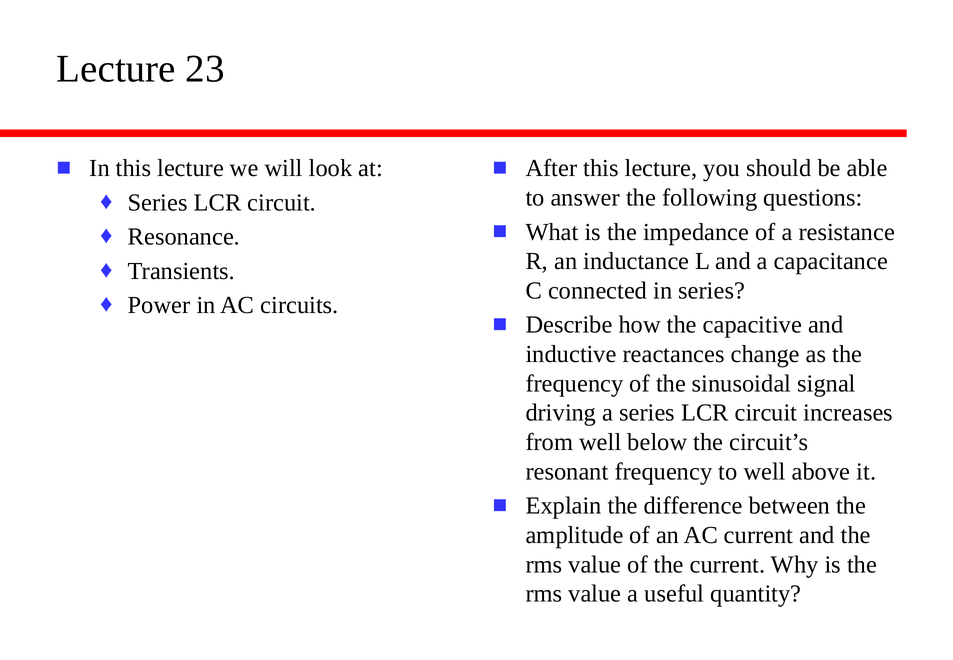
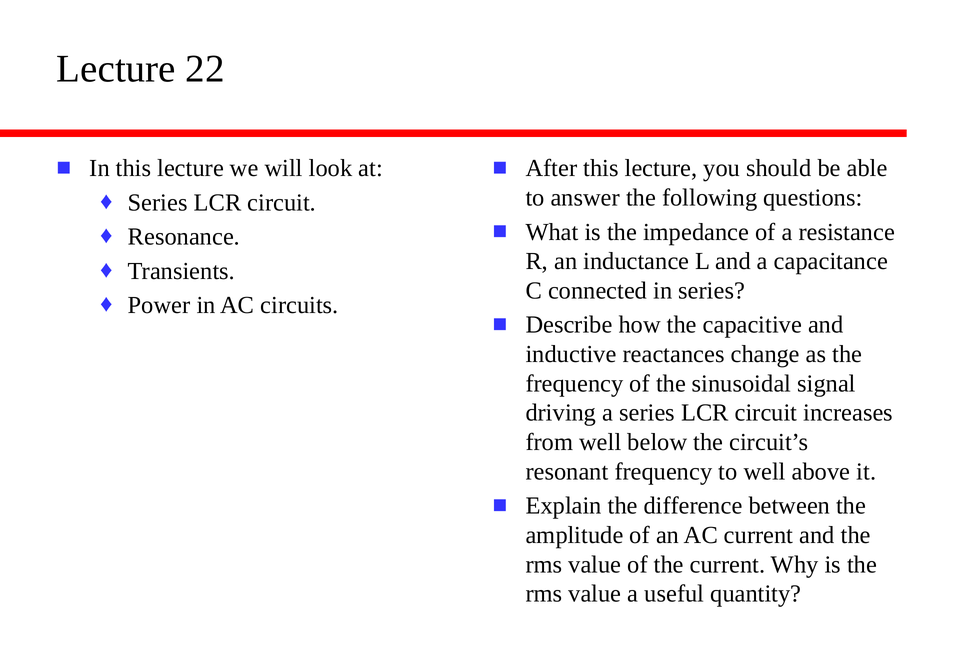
23: 23 -> 22
